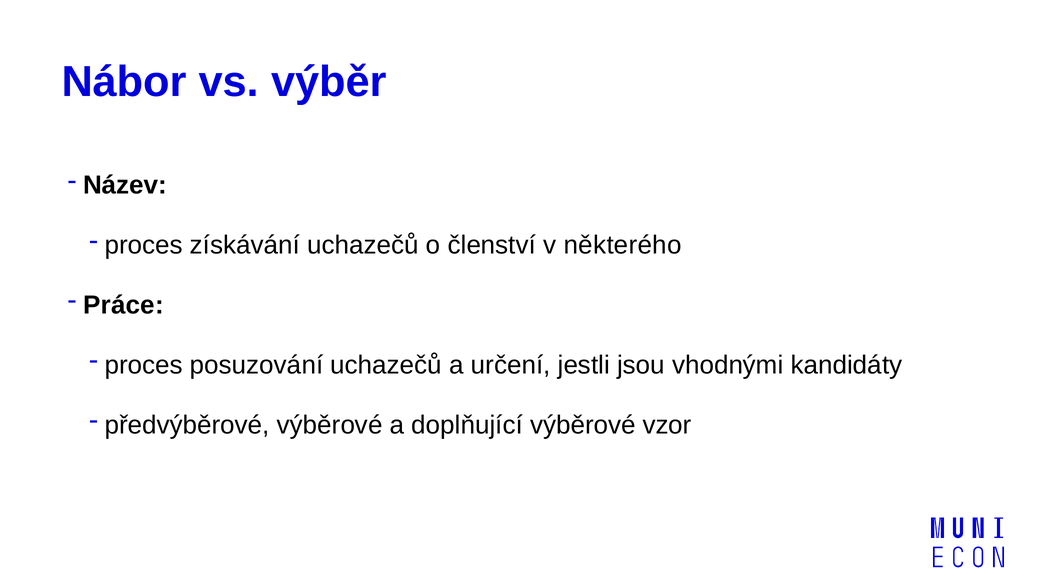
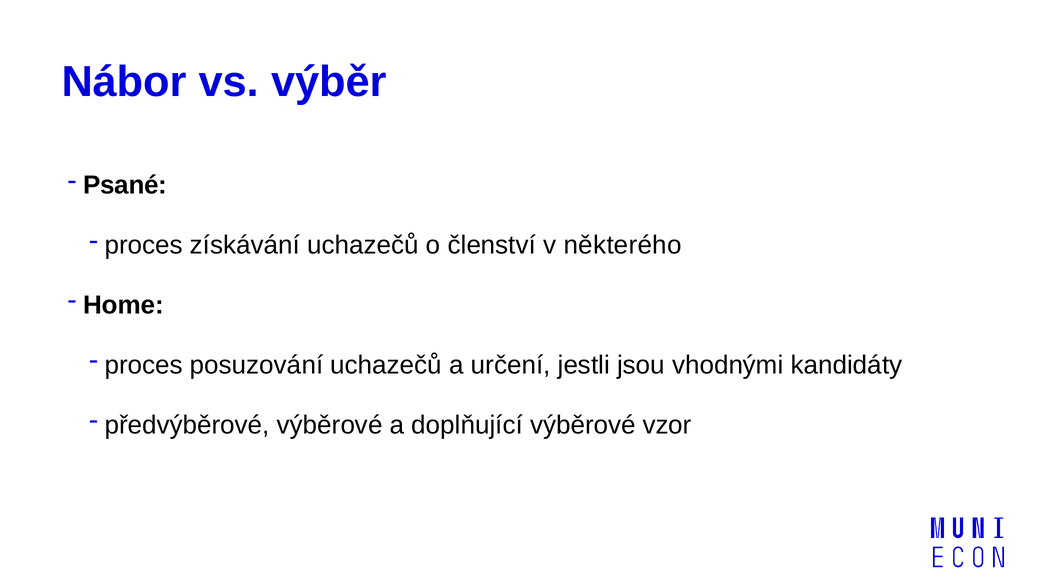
Název: Název -> Psané
Práce: Práce -> Home
